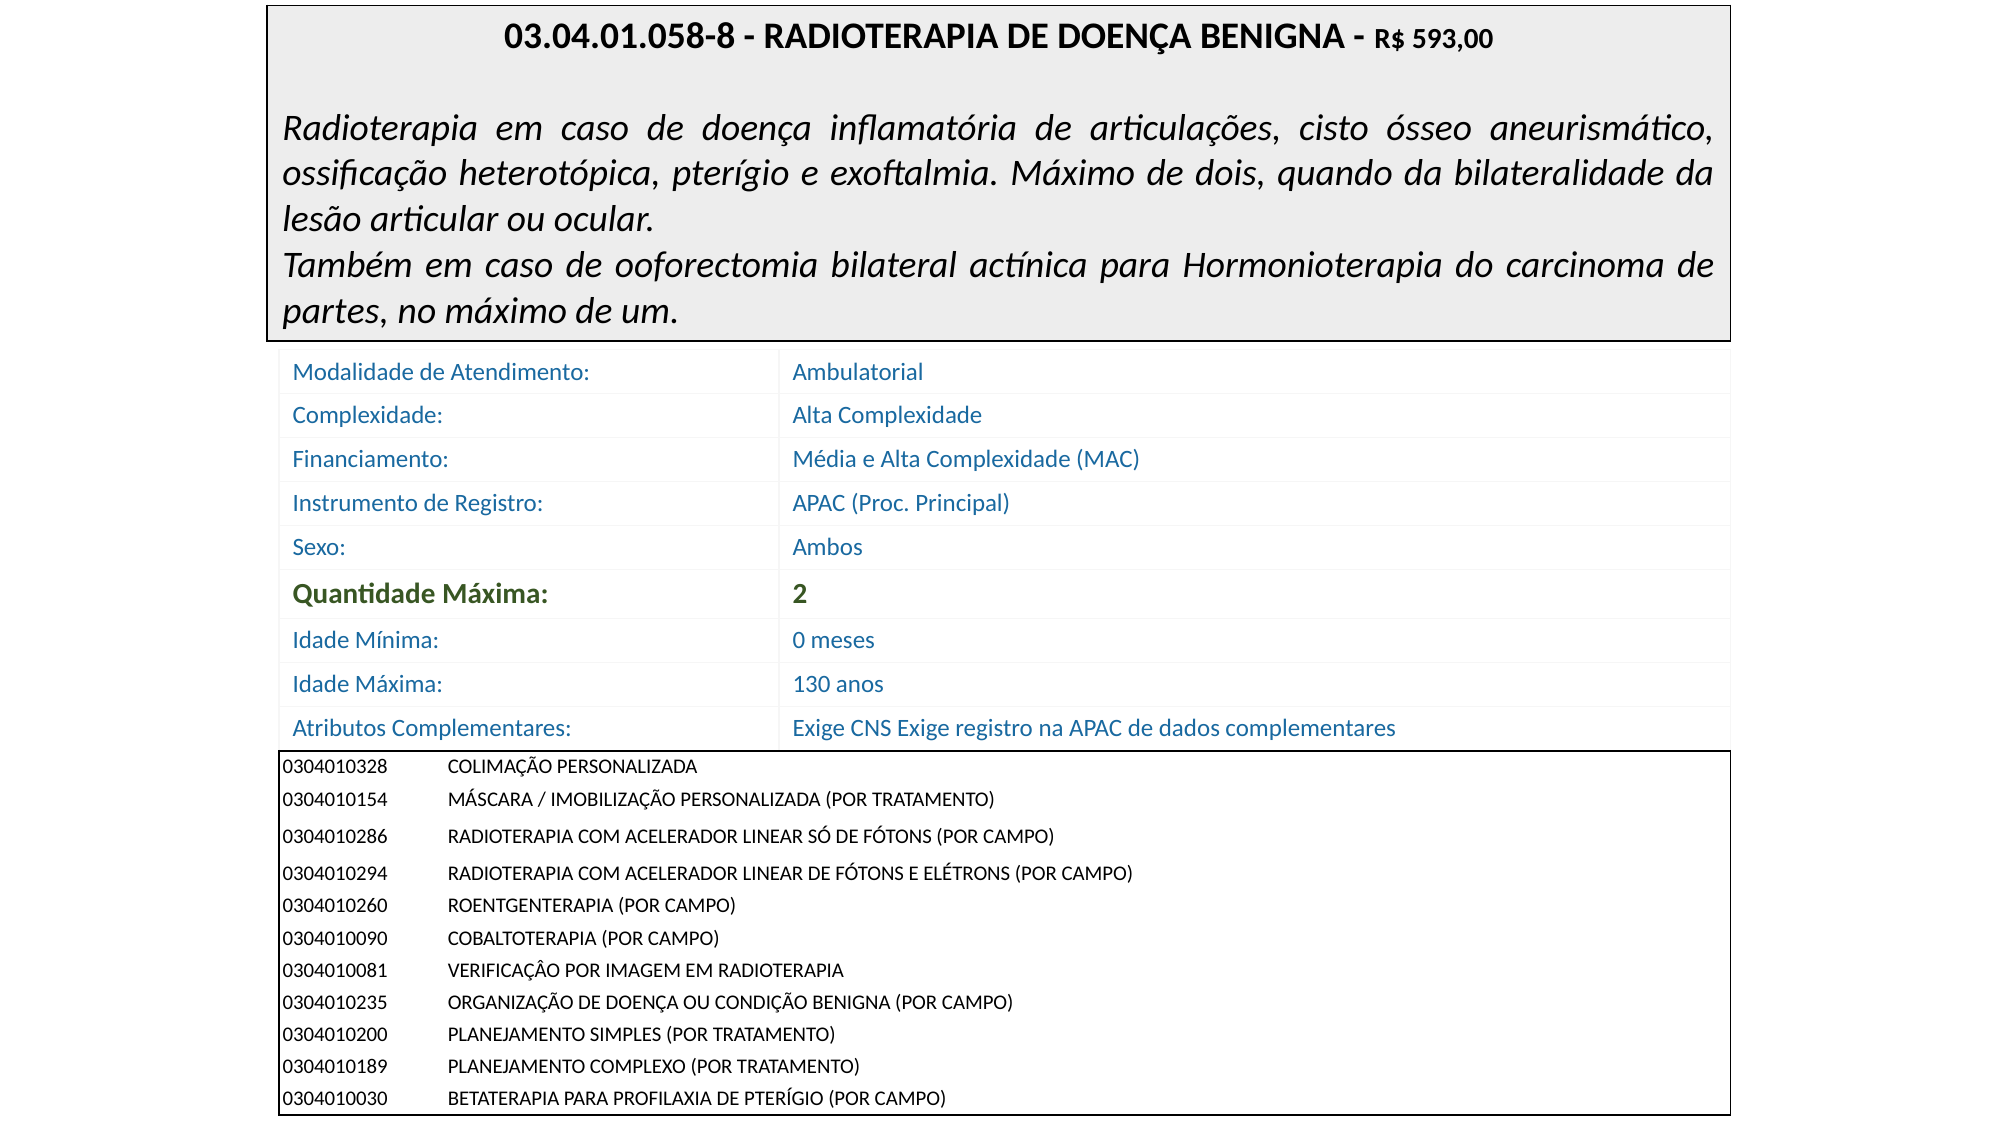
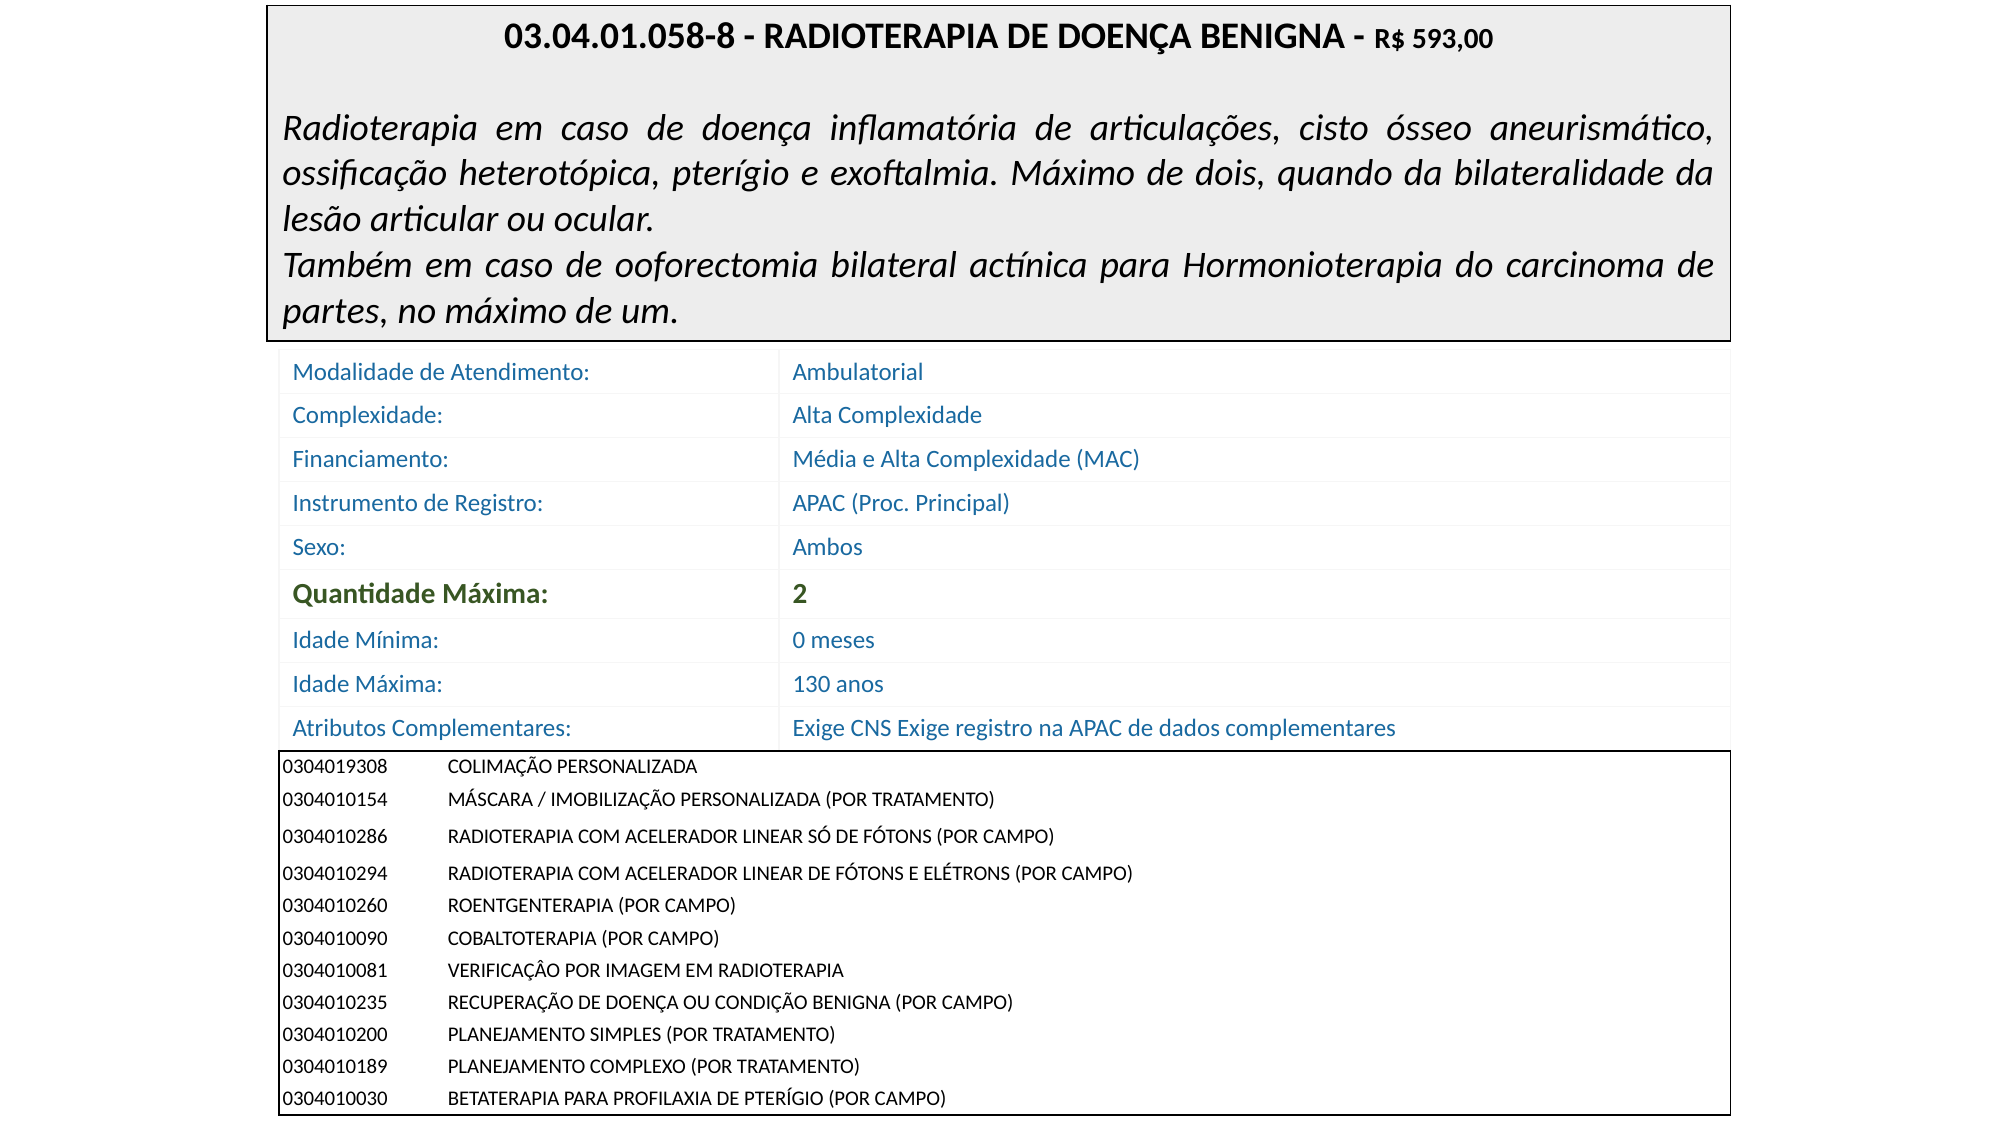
0304010328: 0304010328 -> 0304019308
ORGANIZAÇÃO: ORGANIZAÇÃO -> RECUPERAÇÃO
